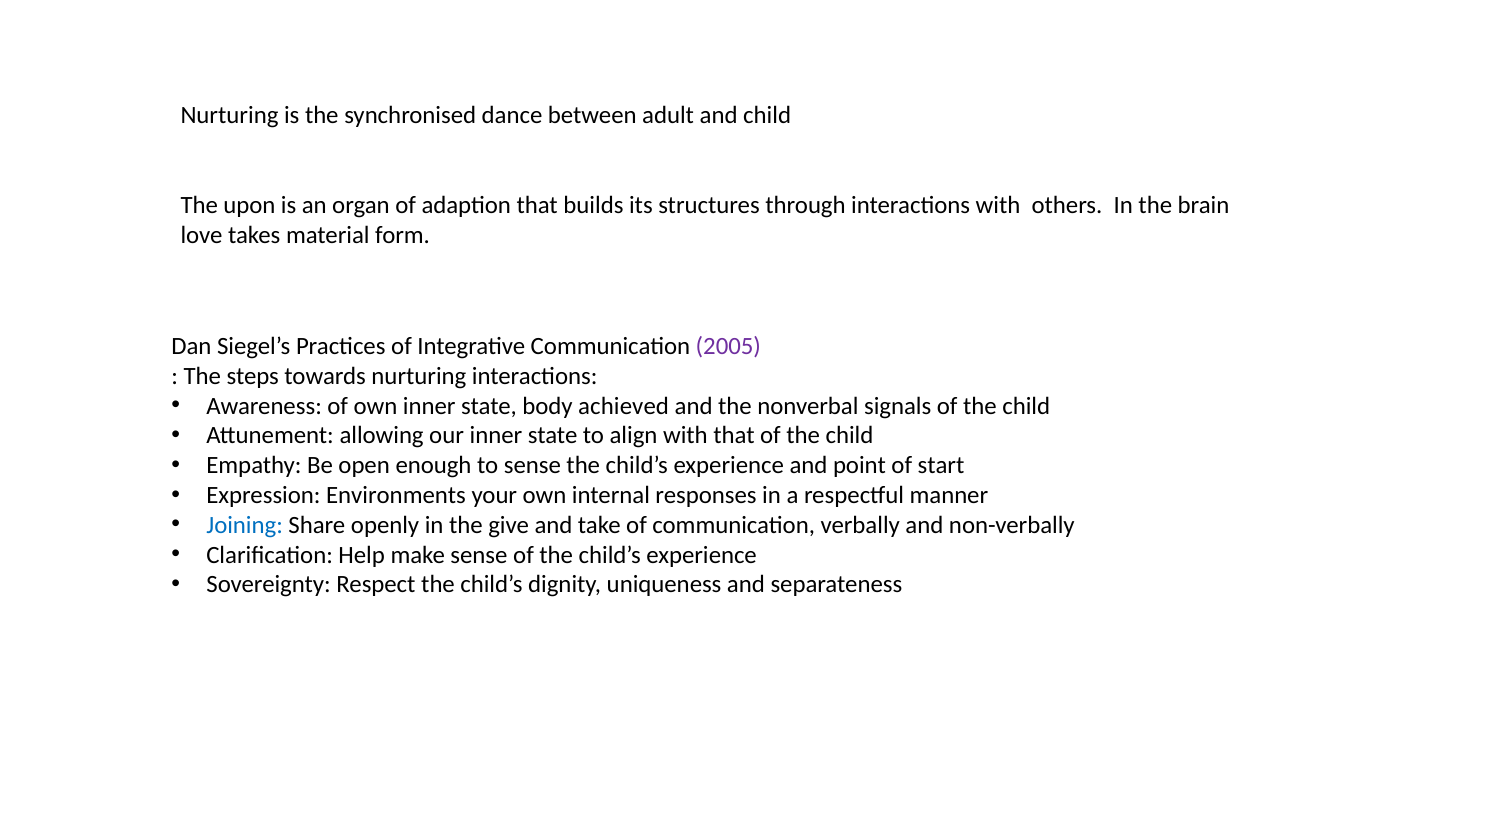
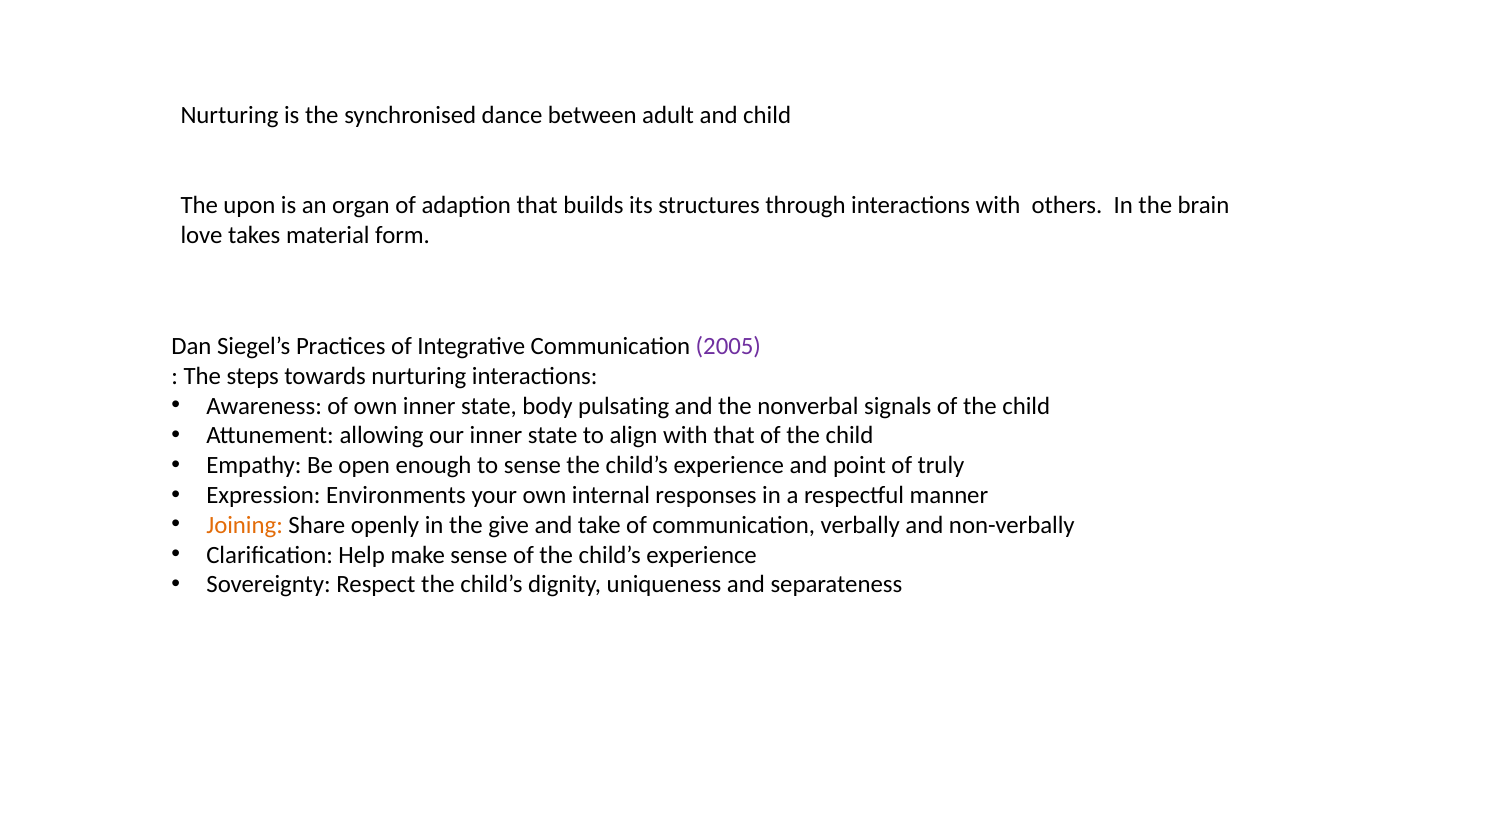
achieved: achieved -> pulsating
start: start -> truly
Joining colour: blue -> orange
